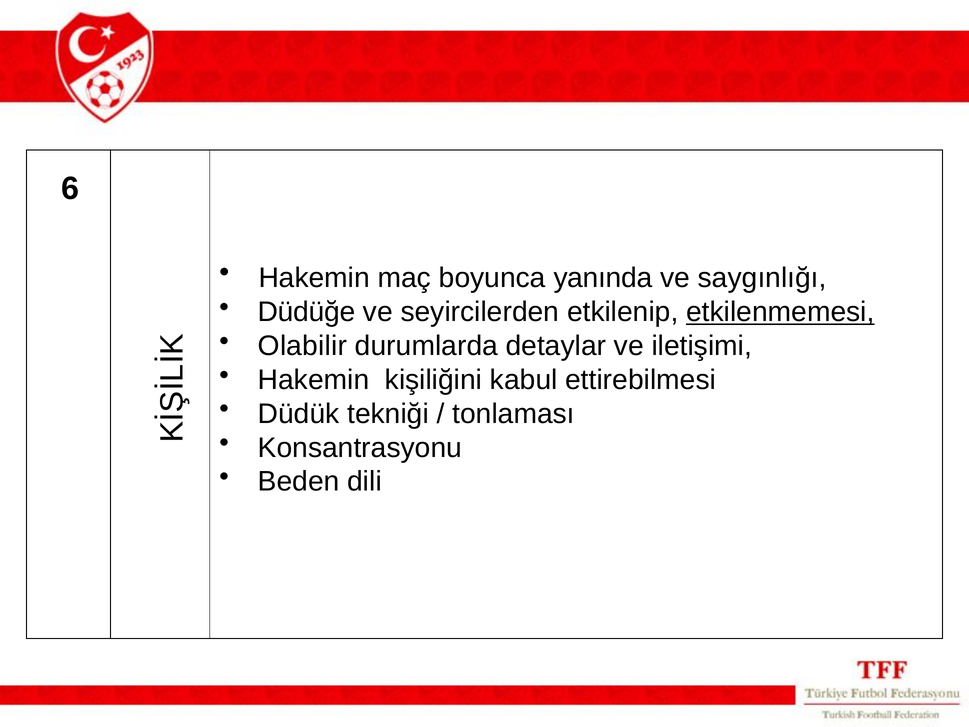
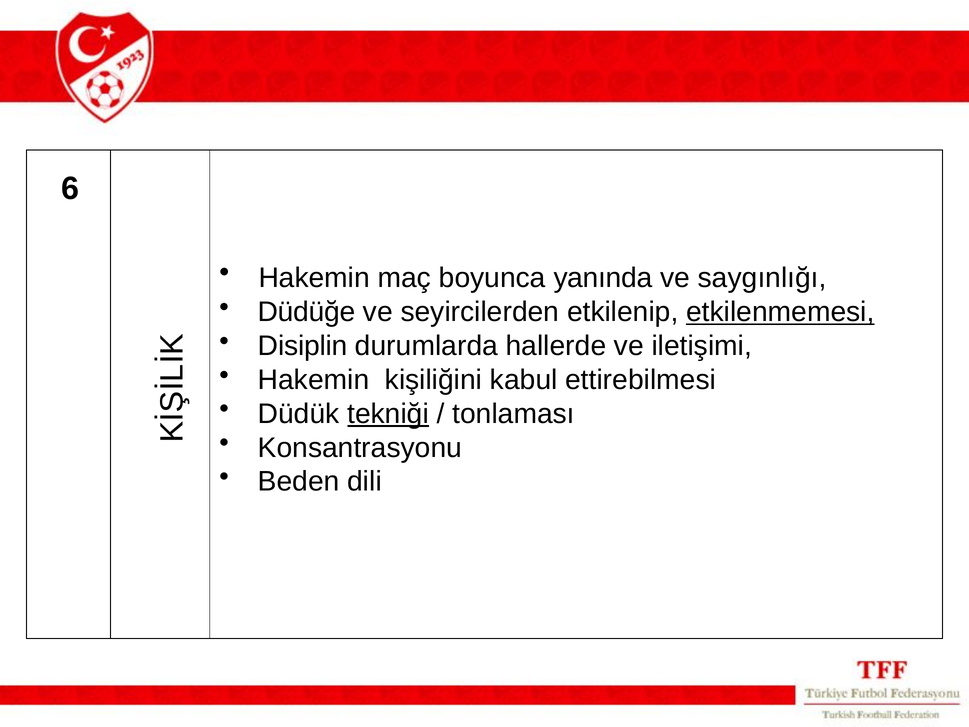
Olabilir: Olabilir -> Disiplin
detaylar: detaylar -> hallerde
tekniği underline: none -> present
